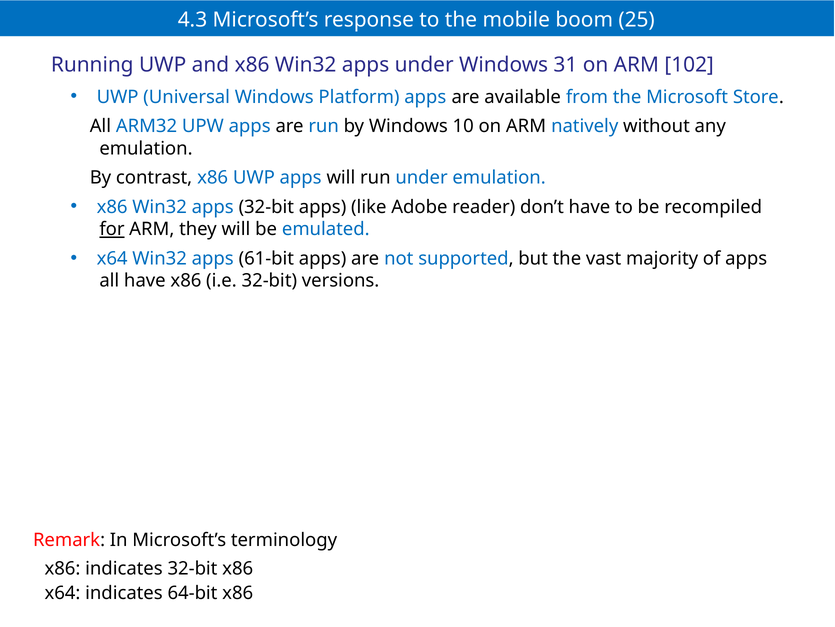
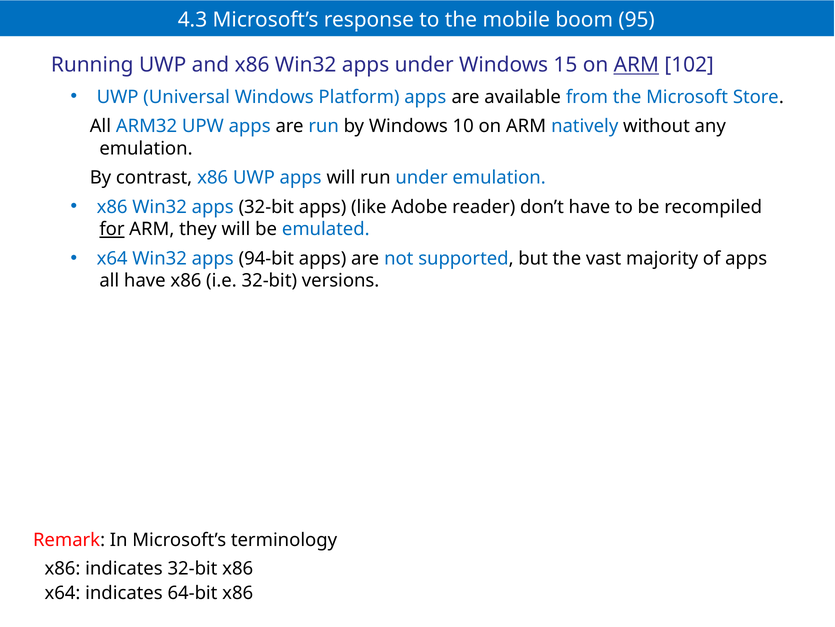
25: 25 -> 95
31: 31 -> 15
ARM at (636, 65) underline: none -> present
61-bit: 61-bit -> 94-bit
